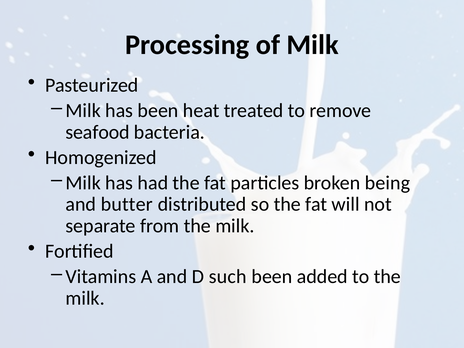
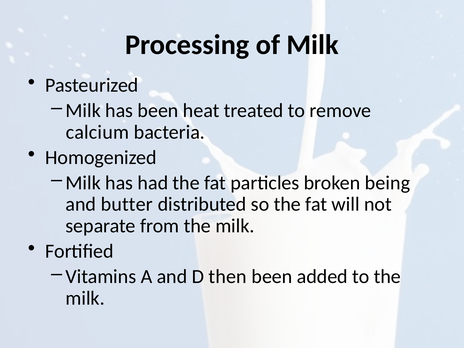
seafood: seafood -> calcium
such: such -> then
